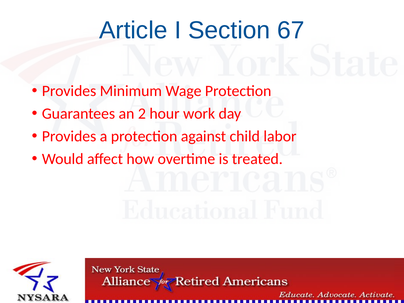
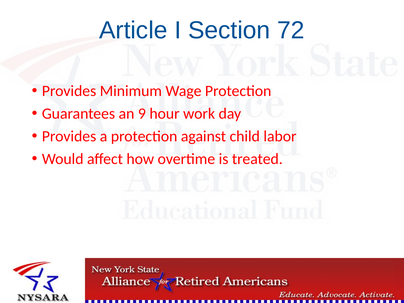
67: 67 -> 72
2: 2 -> 9
